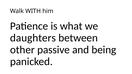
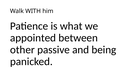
daughters: daughters -> appointed
